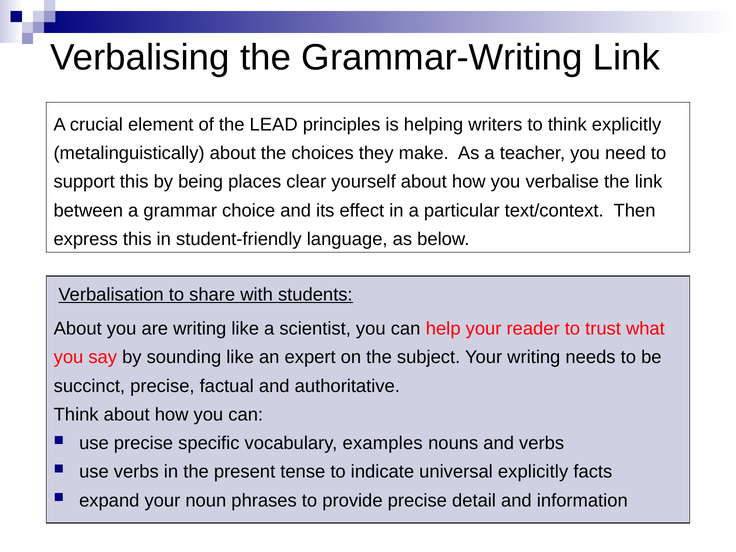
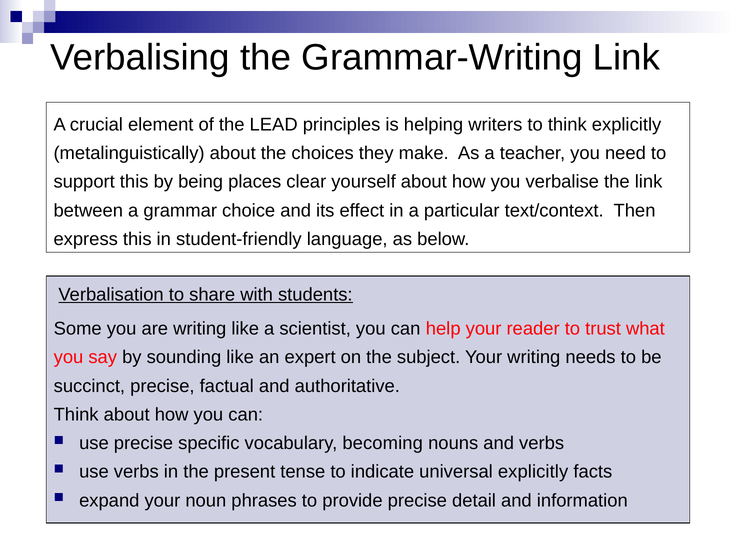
About at (78, 329): About -> Some
examples: examples -> becoming
